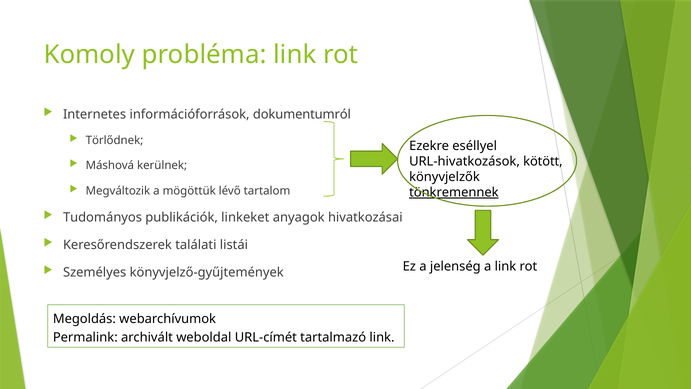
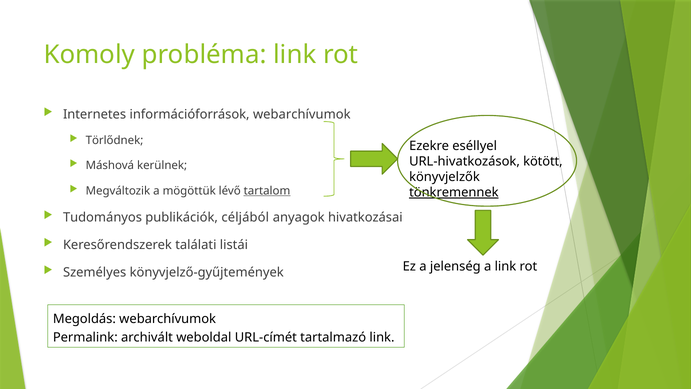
információforrások dokumentumról: dokumentumról -> webarchívumok
tartalom underline: none -> present
linkeket: linkeket -> céljából
